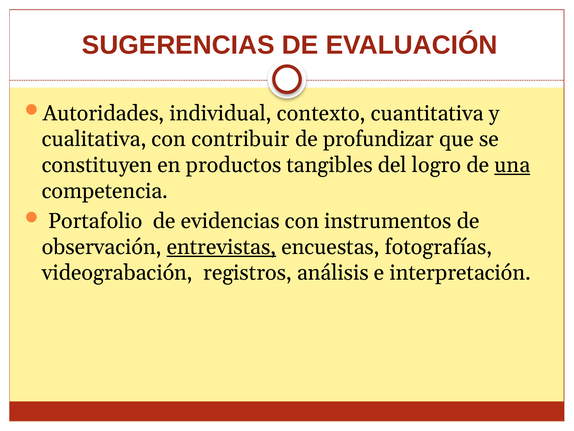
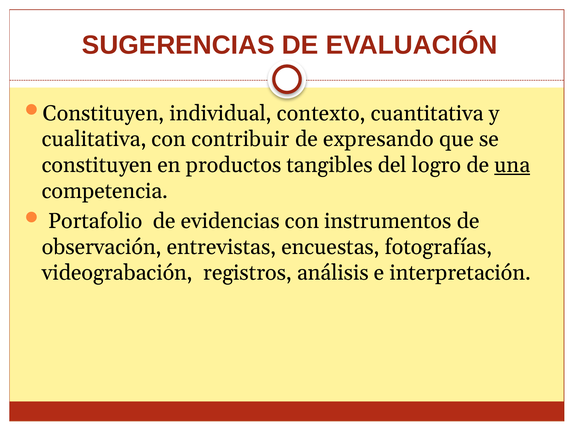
Autoridades at (104, 113): Autoridades -> Constituyen
profundizar: profundizar -> expresando
entrevistas underline: present -> none
